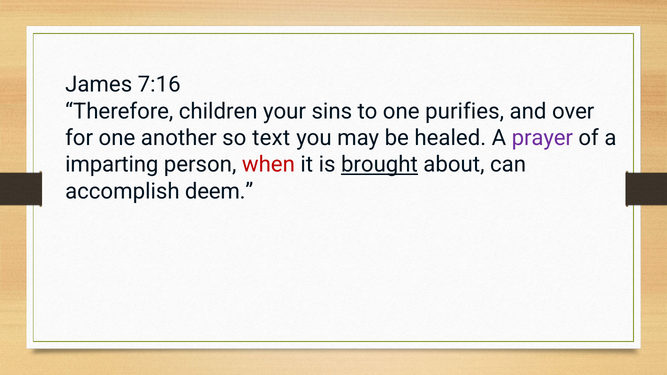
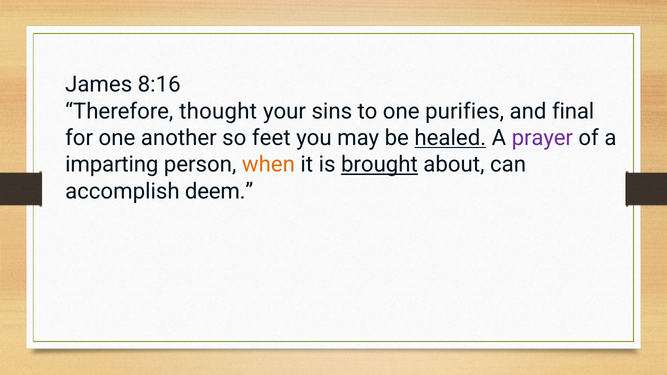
7:16: 7:16 -> 8:16
children: children -> thought
over: over -> final
text: text -> feet
healed underline: none -> present
when colour: red -> orange
